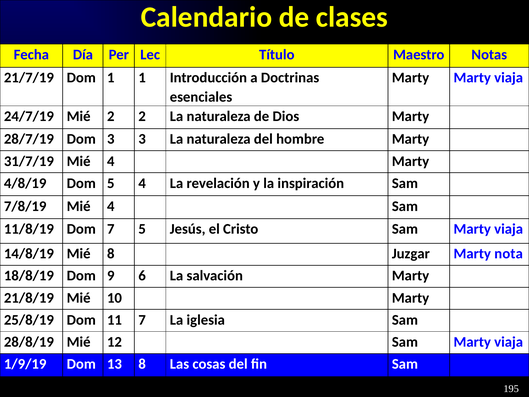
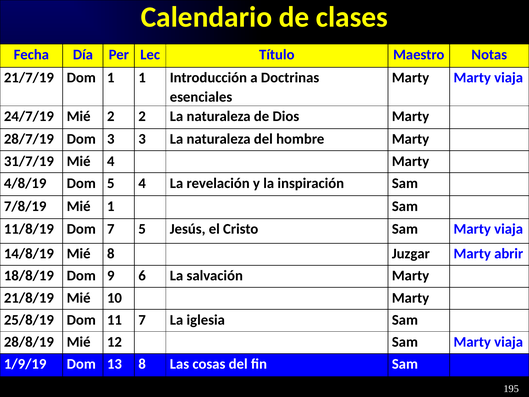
7/8/19 Mié 4: 4 -> 1
nota: nota -> abrir
